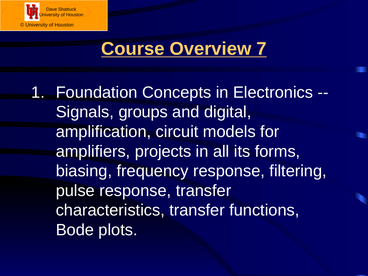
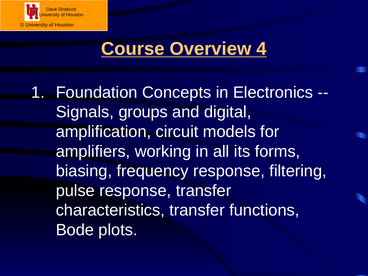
7: 7 -> 4
projects: projects -> working
